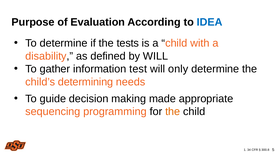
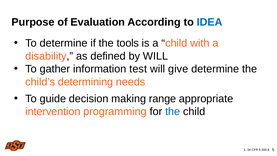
tests: tests -> tools
only: only -> give
made: made -> range
sequencing: sequencing -> intervention
the at (173, 111) colour: orange -> blue
